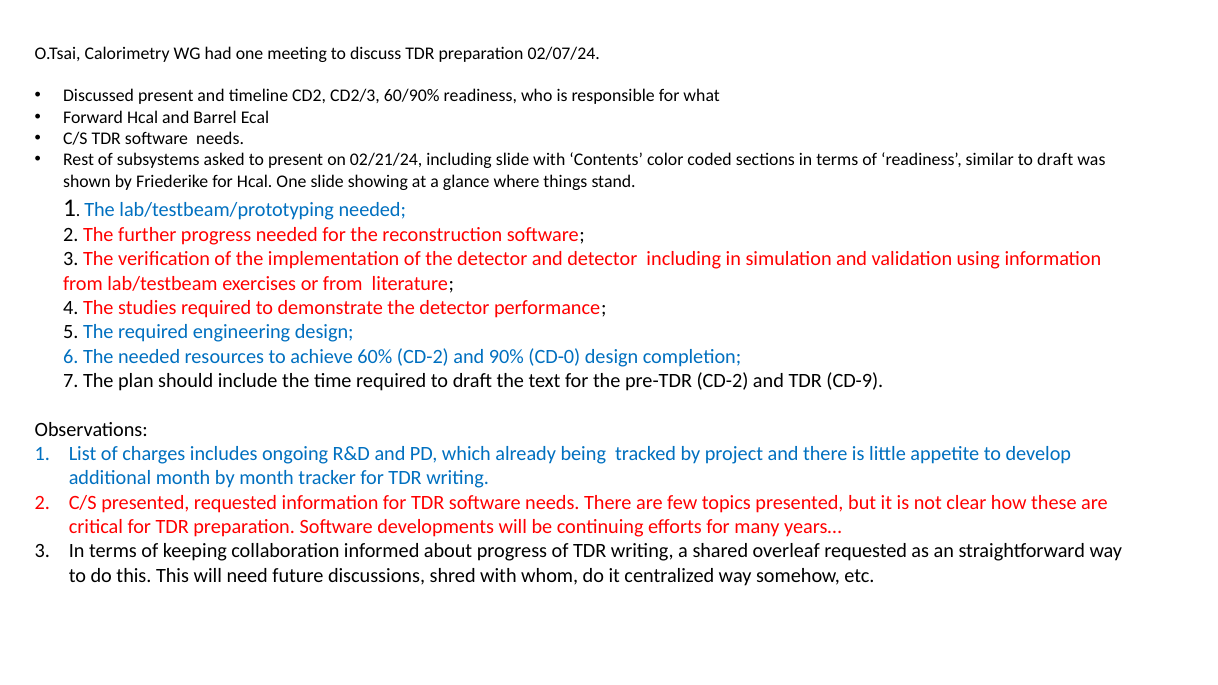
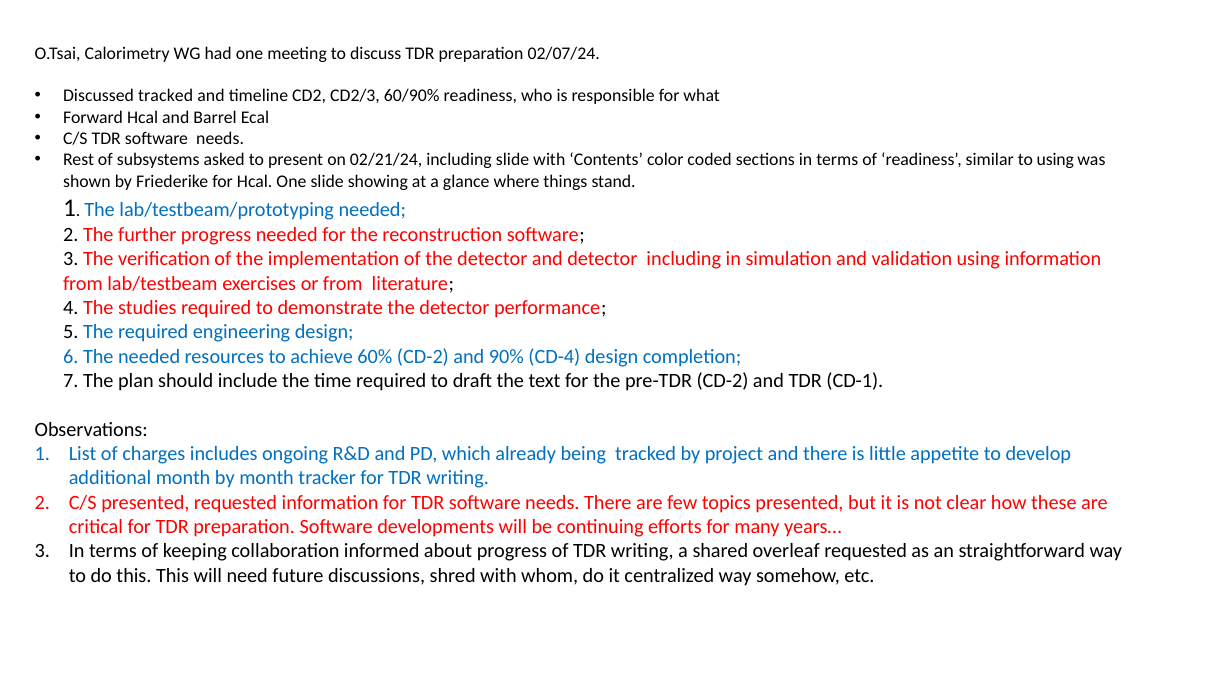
Discussed present: present -> tracked
similar to draft: draft -> using
CD-0: CD-0 -> CD-4
CD-9: CD-9 -> CD-1
